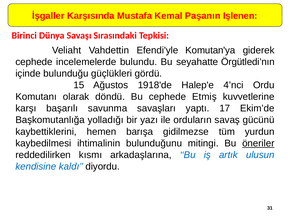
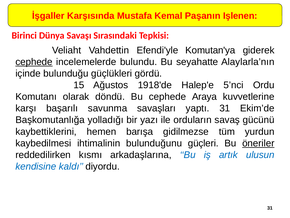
cephede at (34, 62) underline: none -> present
Örgütledi’nın: Örgütledi’nın -> Alaylarla’nın
4’nci: 4’nci -> 5’nci
Etmiş: Etmiş -> Araya
yaptı 17: 17 -> 31
mitingi: mitingi -> güçleri
